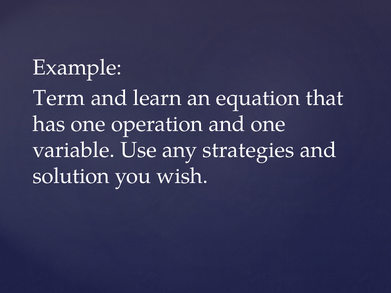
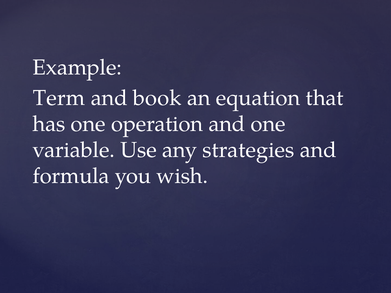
learn: learn -> book
solution: solution -> formula
